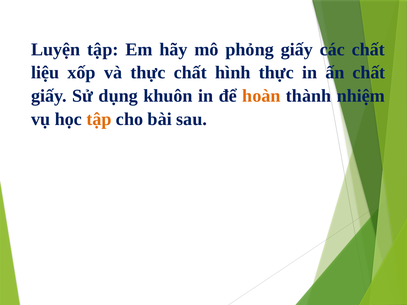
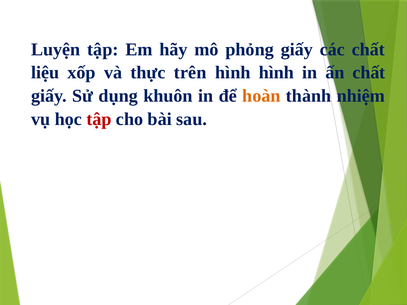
thực chất: chất -> trên
hình thực: thực -> hình
tập at (99, 119) colour: orange -> red
